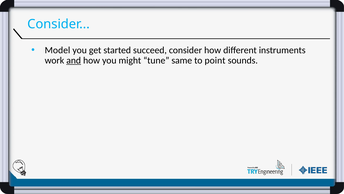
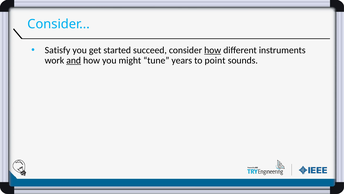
Model: Model -> Satisfy
how at (213, 50) underline: none -> present
same: same -> years
